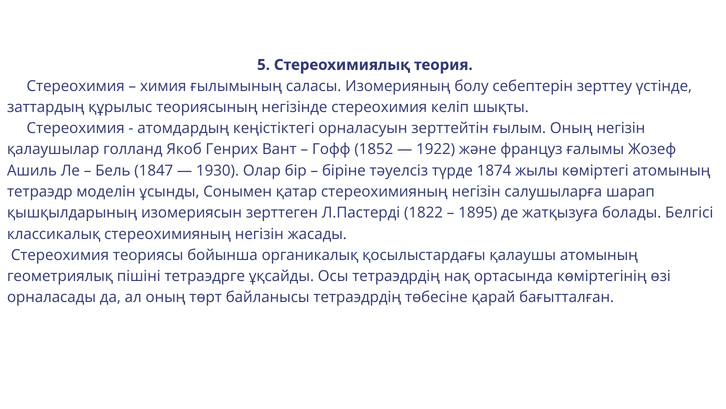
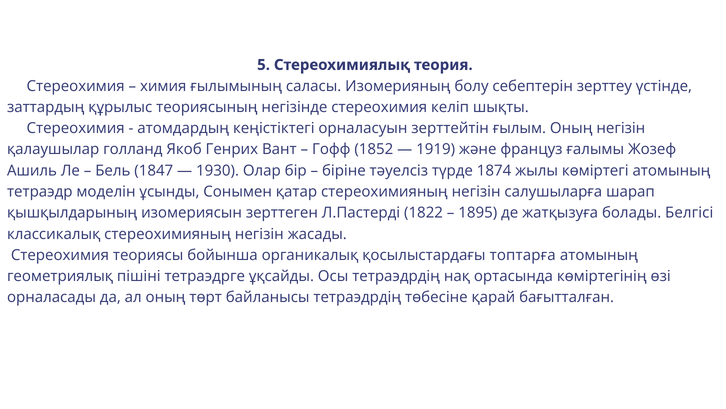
1922: 1922 -> 1919
қалаушы: қалаушы -> топтарға
